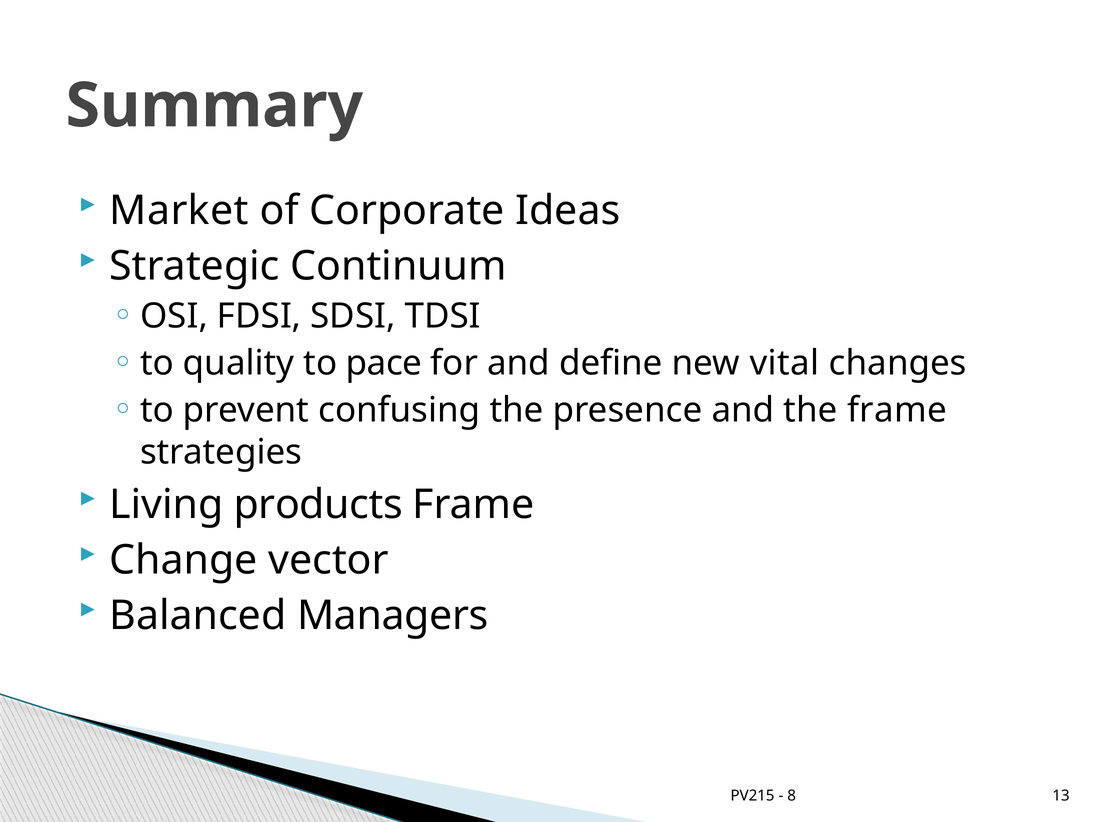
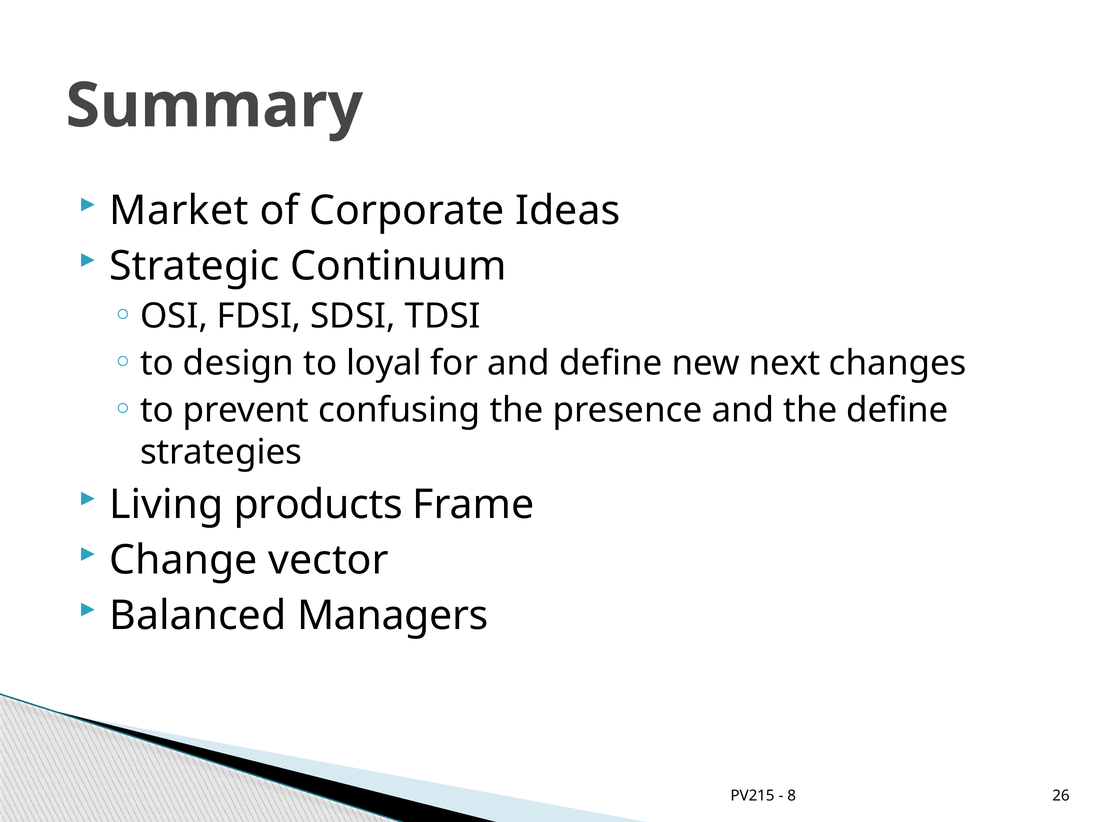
quality: quality -> design
pace: pace -> loyal
vital: vital -> next
the frame: frame -> define
13: 13 -> 26
